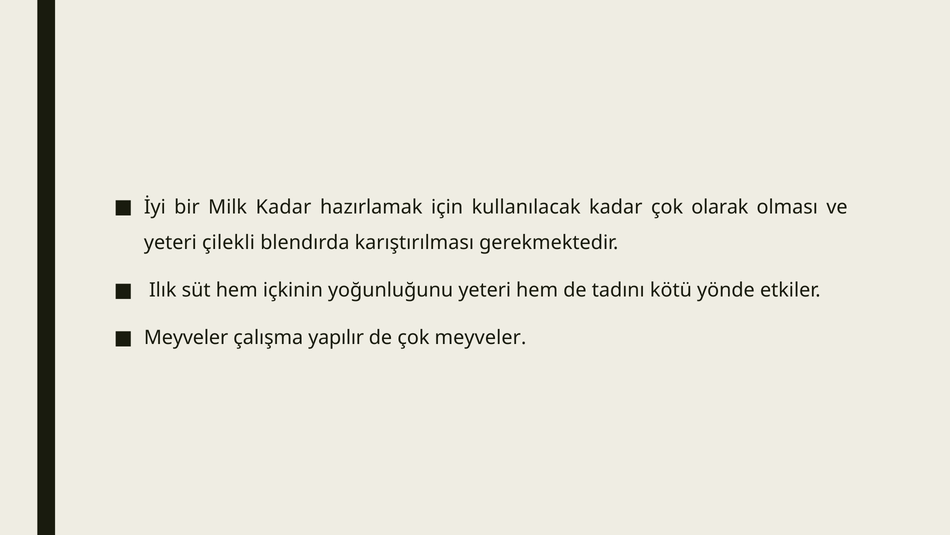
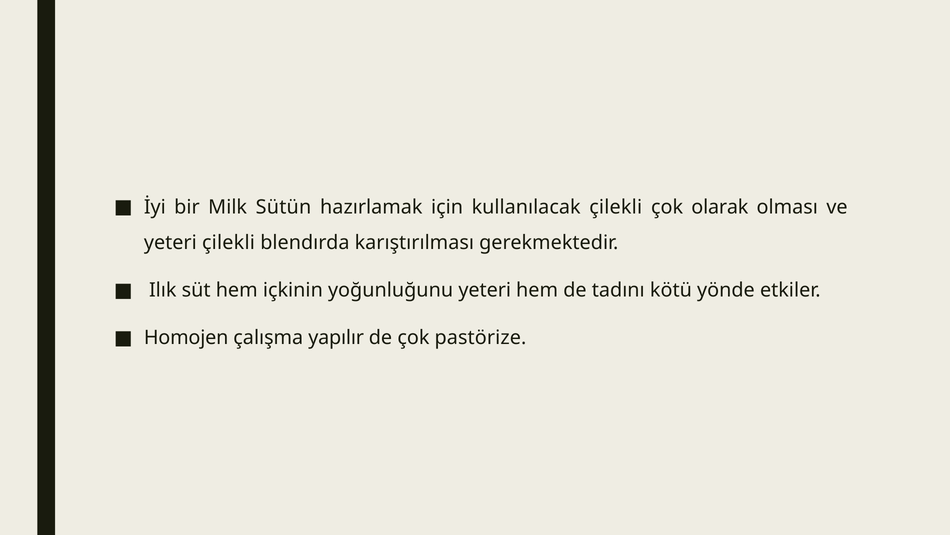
Milk Kadar: Kadar -> Sütün
kullanılacak kadar: kadar -> çilekli
Meyveler at (186, 337): Meyveler -> Homojen
çok meyveler: meyveler -> pastörize
